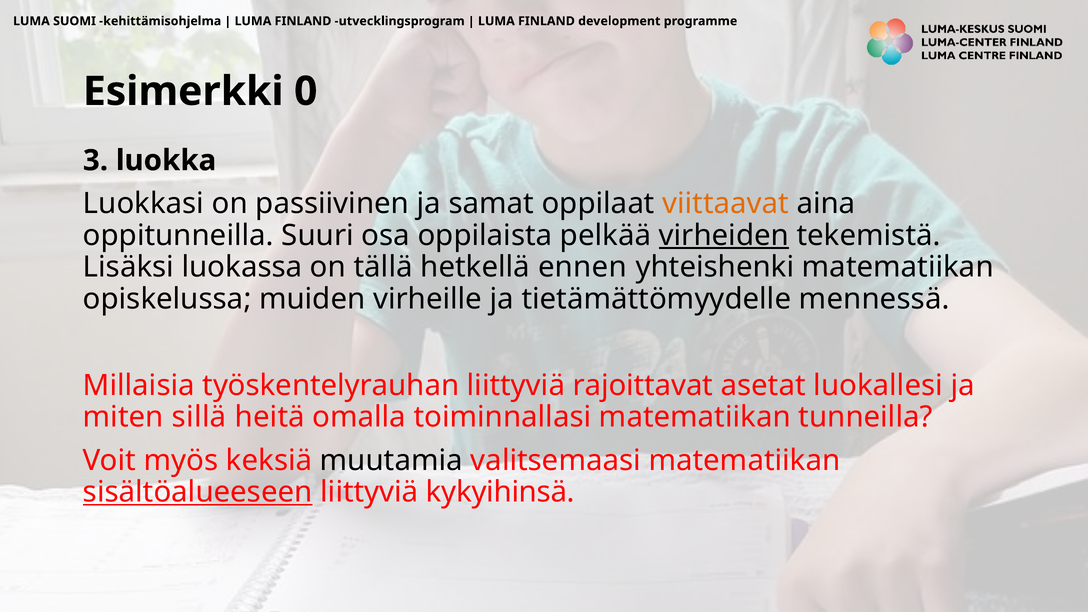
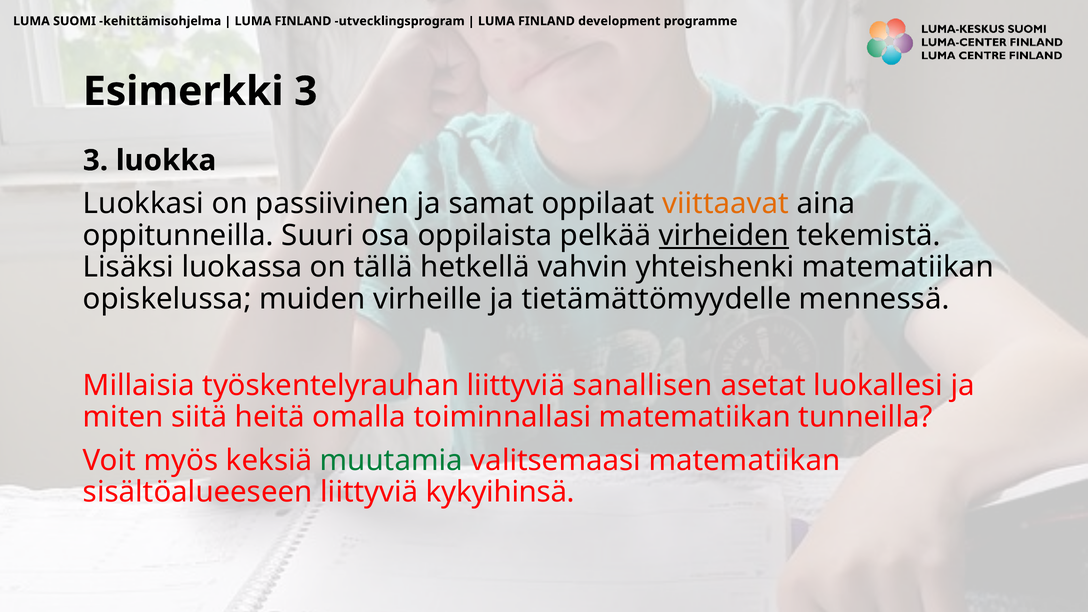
Esimerkki 0: 0 -> 3
ennen: ennen -> vahvin
rajoittavat: rajoittavat -> sanallisen
sillä: sillä -> siitä
muutamia colour: black -> green
sisältöalueeseen underline: present -> none
